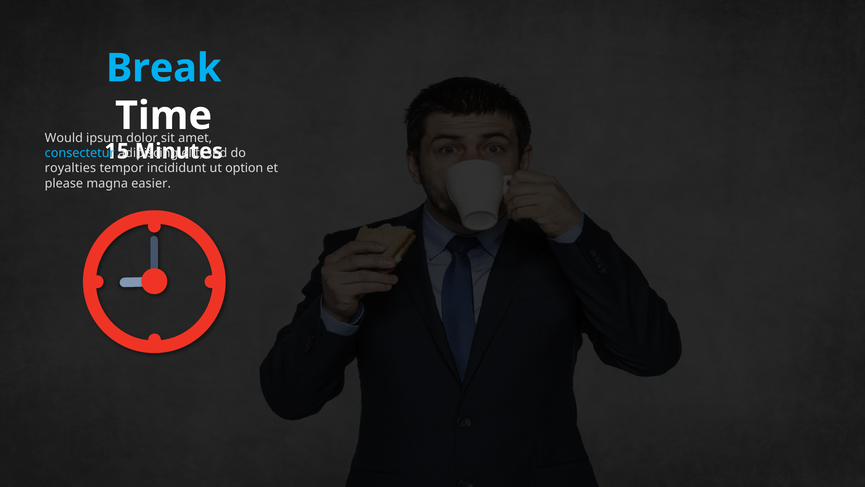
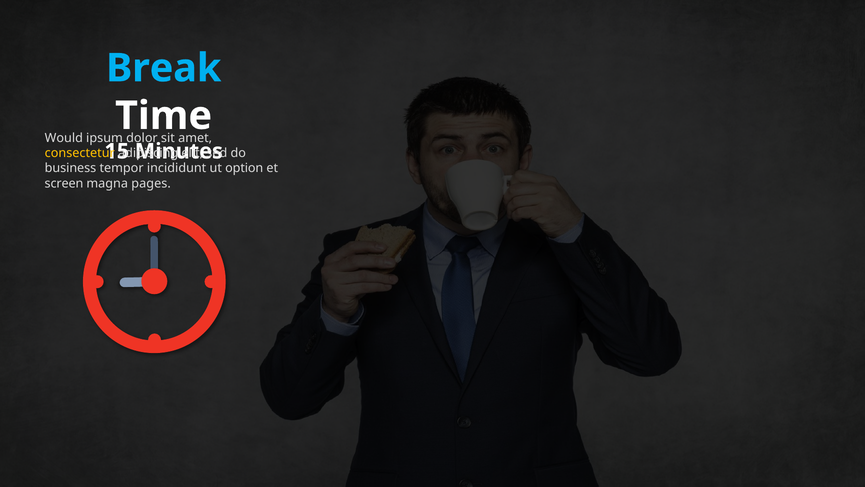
consectetur colour: light blue -> yellow
royalties: royalties -> business
please: please -> screen
easier: easier -> pages
